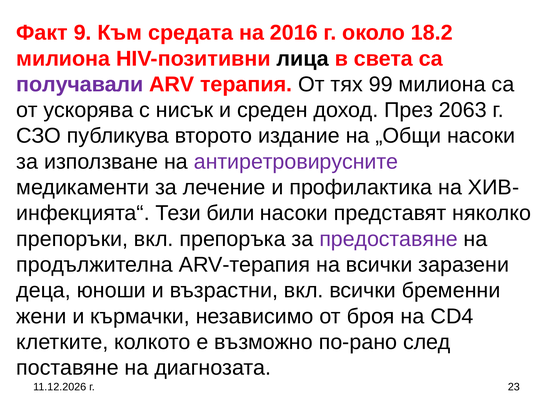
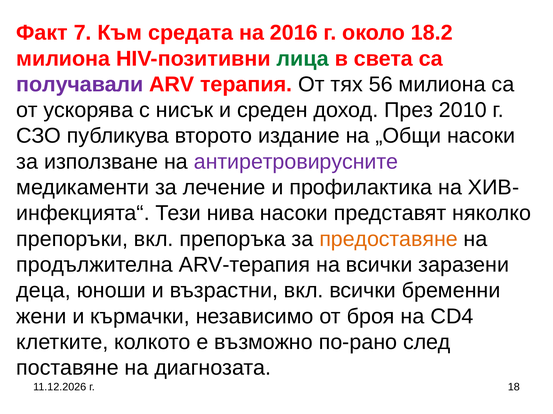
9: 9 -> 7
лица colour: black -> green
99: 99 -> 56
2063: 2063 -> 2010
били: били -> нива
предоставяне colour: purple -> orange
23: 23 -> 18
